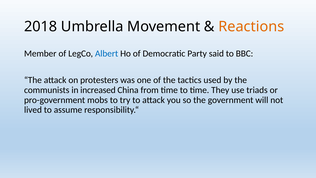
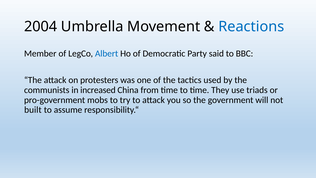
2018: 2018 -> 2004
Reactions colour: orange -> blue
lived: lived -> built
